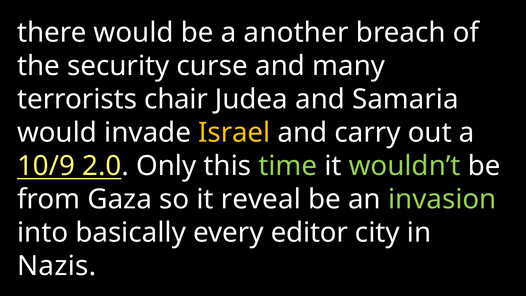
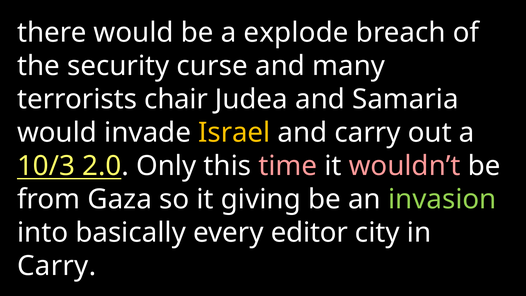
another: another -> explode
10/9: 10/9 -> 10/3
time colour: light green -> pink
wouldn’t colour: light green -> pink
reveal: reveal -> giving
Nazis at (57, 266): Nazis -> Carry
